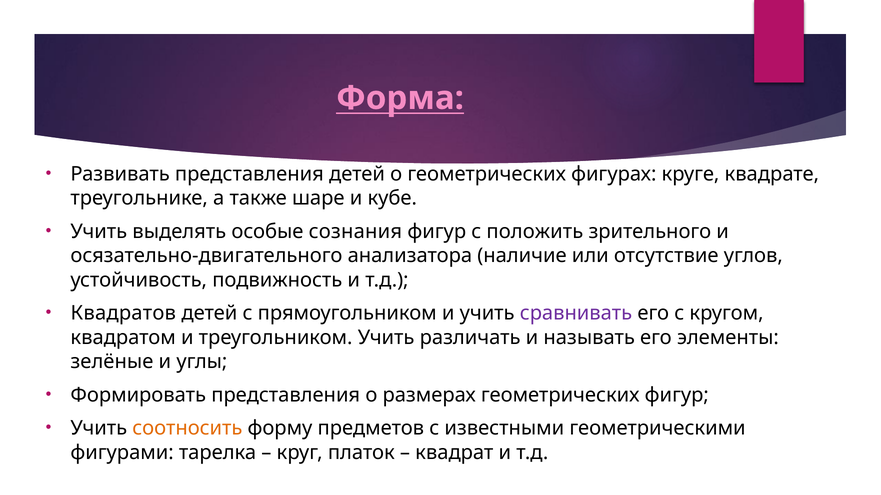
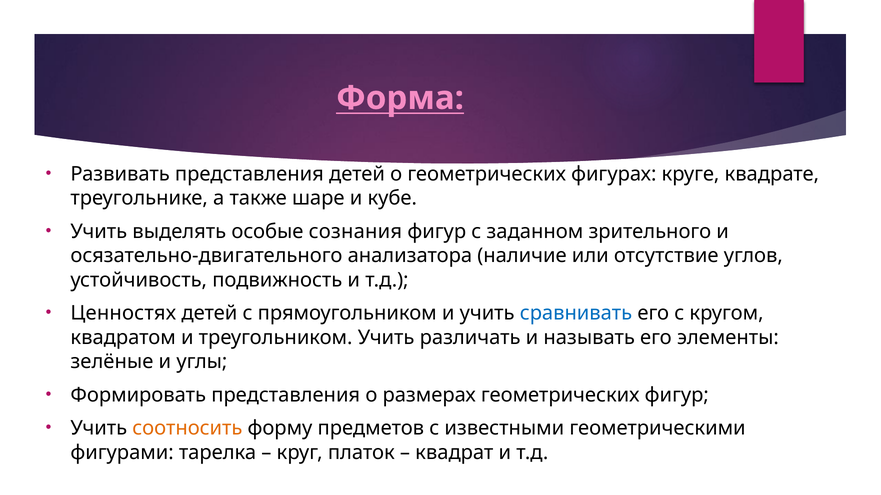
положить: положить -> заданном
Квадратов: Квадратов -> Ценностях
сравнивать colour: purple -> blue
